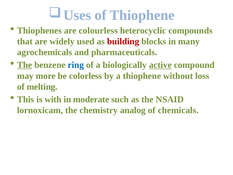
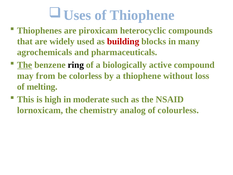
colourless: colourless -> piroxicam
ring colour: blue -> black
active underline: present -> none
more: more -> from
with: with -> high
chemicals: chemicals -> colourless
